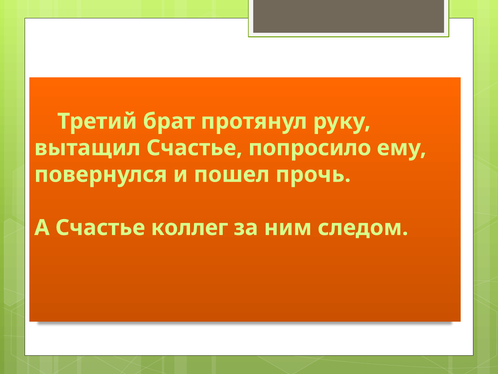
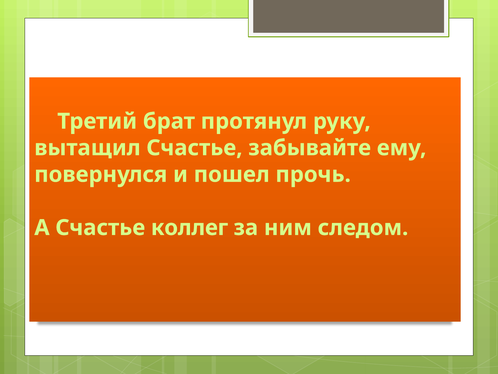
попросило: попросило -> забывайте
